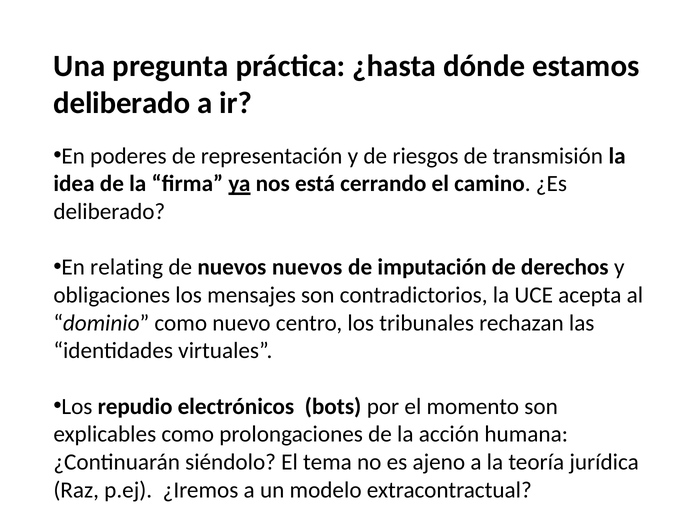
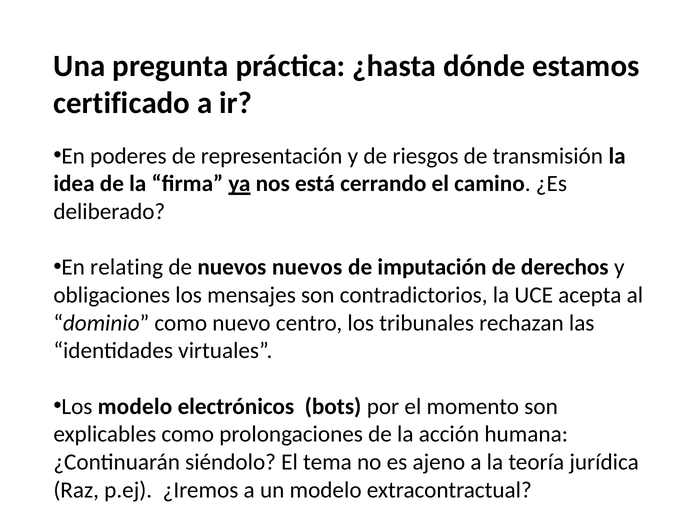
deliberado at (122, 103): deliberado -> certificado
Los repudio: repudio -> modelo
